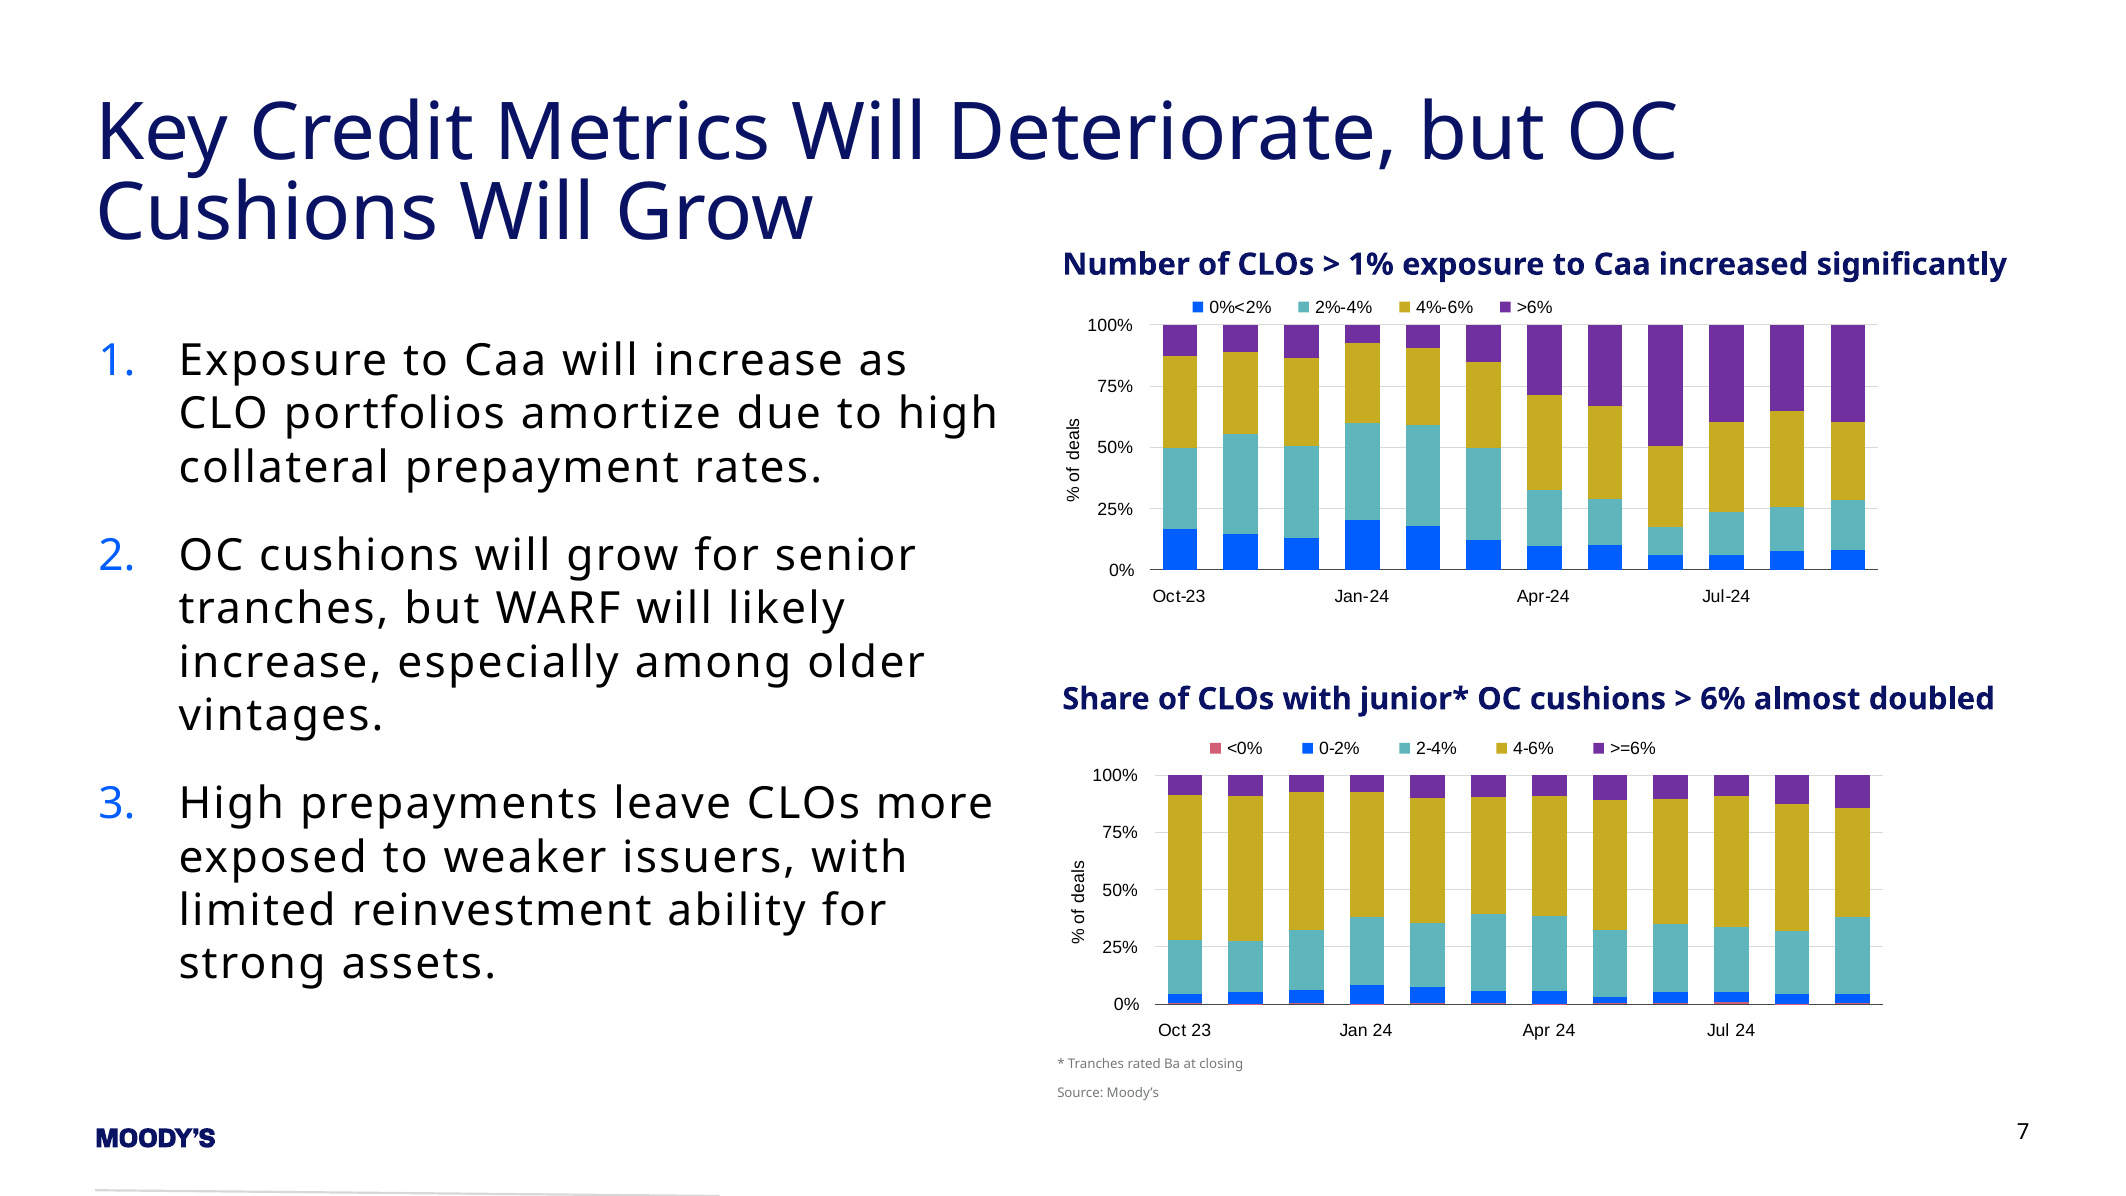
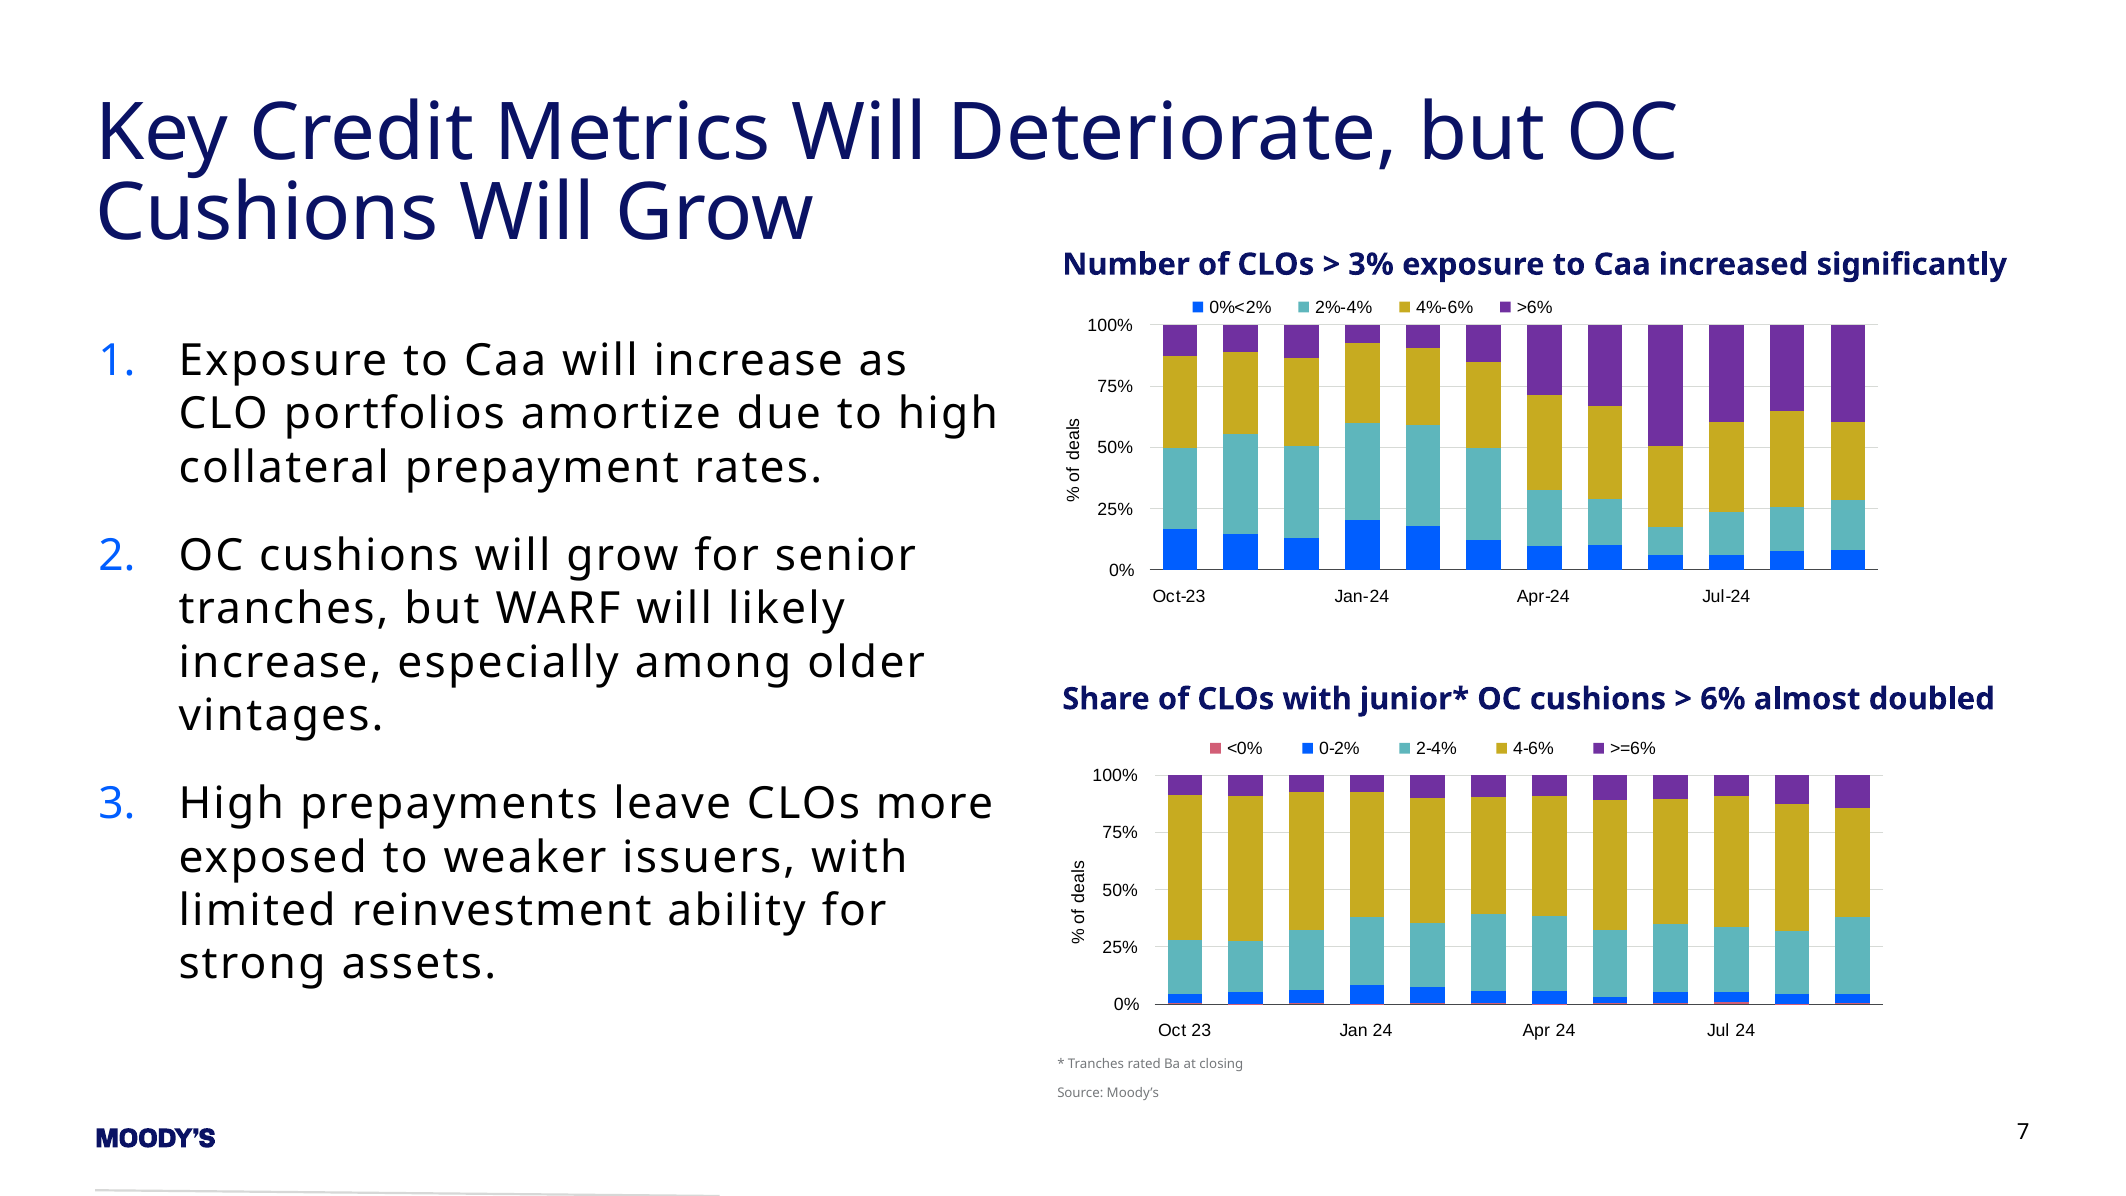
1%: 1% -> 3%
